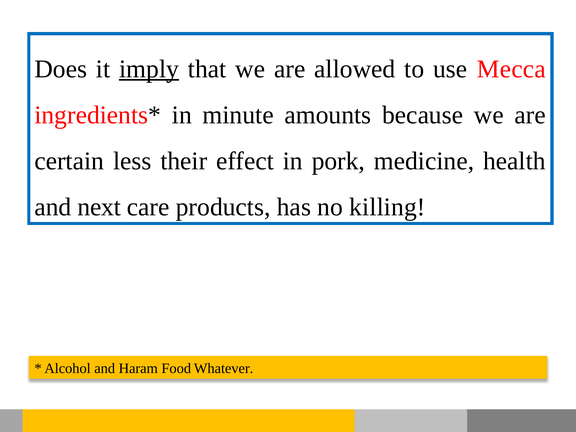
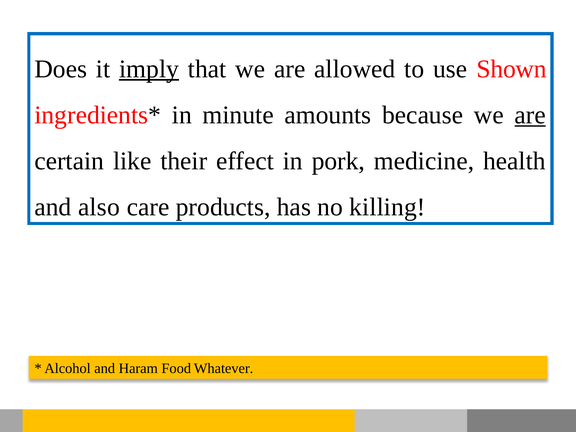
Mecca: Mecca -> Shown
are at (530, 115) underline: none -> present
less: less -> like
next: next -> also
